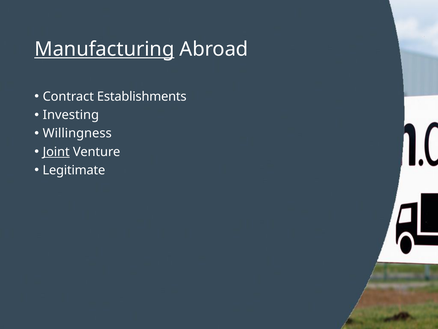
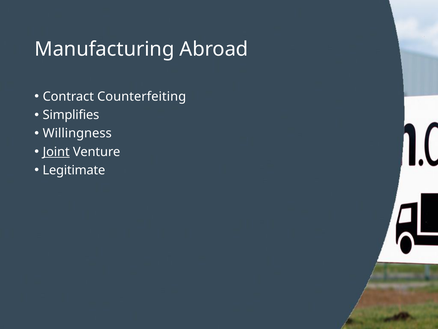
Manufacturing underline: present -> none
Establishments: Establishments -> Counterfeiting
Investing: Investing -> Simplifies
